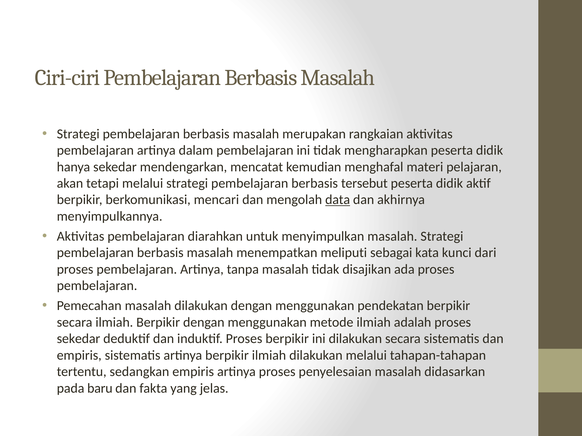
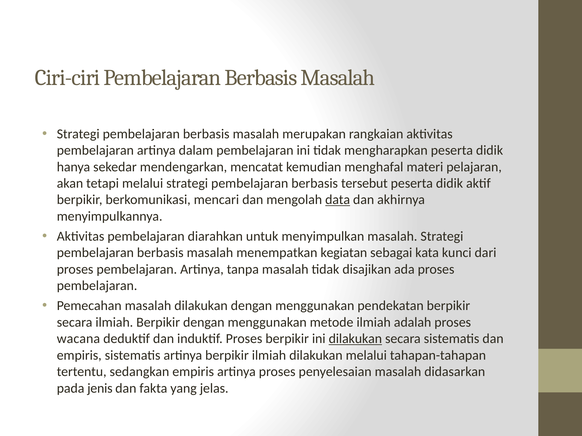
meliputi: meliputi -> kegiatan
sekedar at (79, 339): sekedar -> wacana
dilakukan at (355, 339) underline: none -> present
baru: baru -> jenis
